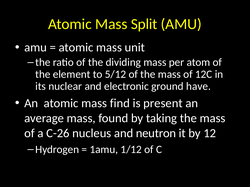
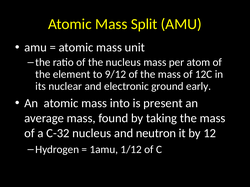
the dividing: dividing -> nucleus
5/12: 5/12 -> 9/12
have: have -> early
find: find -> into
C-26: C-26 -> C-32
